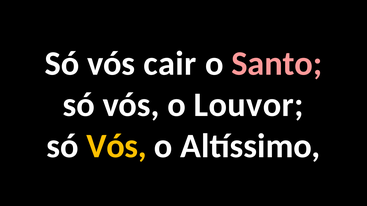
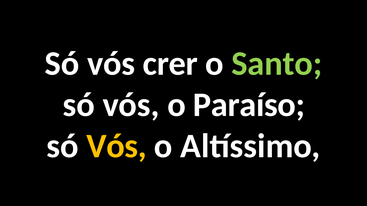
cair: cair -> crer
Santo colour: pink -> light green
Louvor: Louvor -> Paraíso
